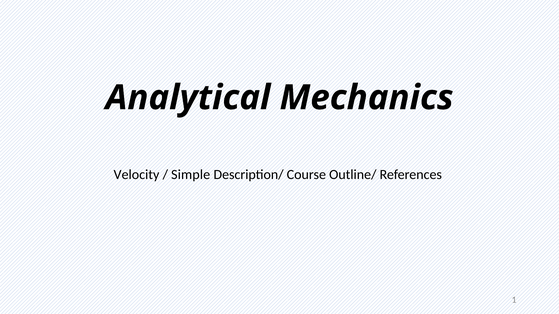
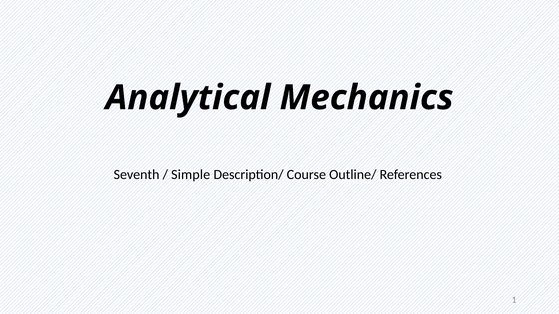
Velocity: Velocity -> Seventh
